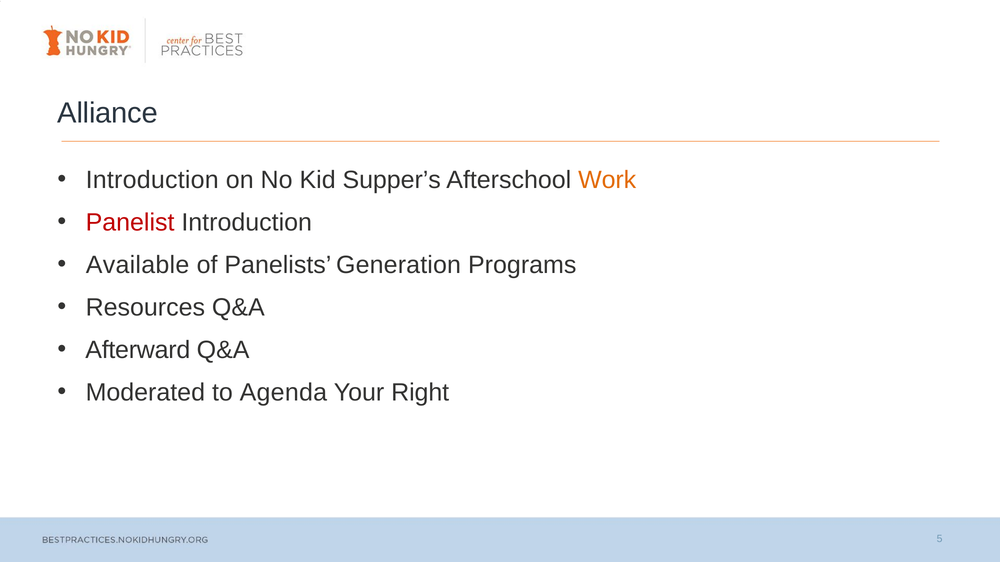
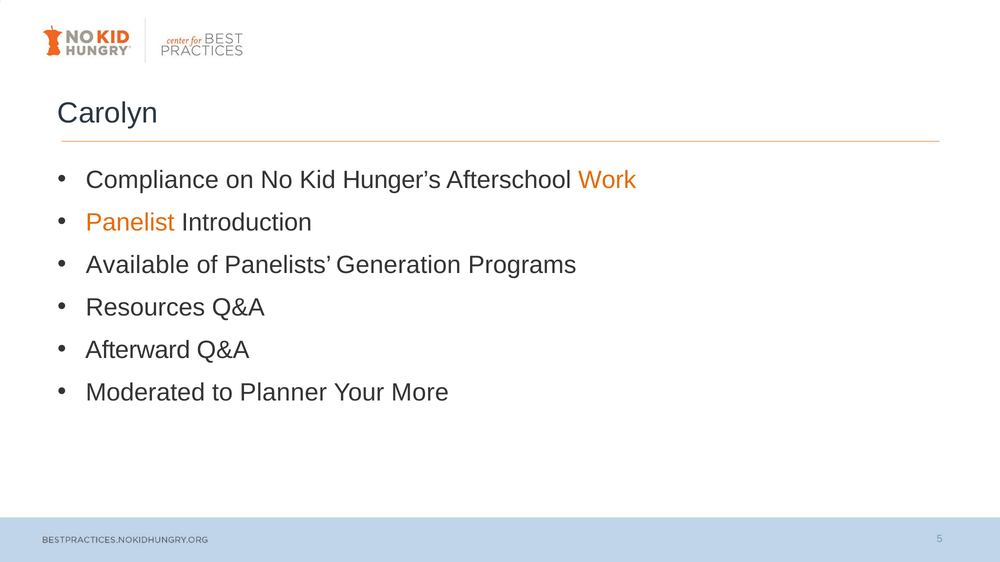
Alliance: Alliance -> Carolyn
Introduction at (152, 180): Introduction -> Compliance
Supper’s: Supper’s -> Hunger’s
Panelist colour: red -> orange
Agenda: Agenda -> Planner
Right: Right -> More
